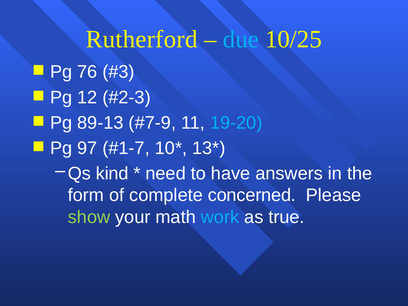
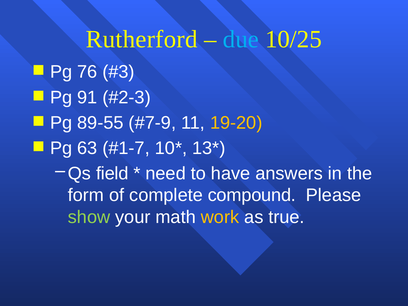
12: 12 -> 91
89-13: 89-13 -> 89-55
19-20 colour: light blue -> yellow
97: 97 -> 63
kind: kind -> field
concerned: concerned -> compound
work colour: light blue -> yellow
